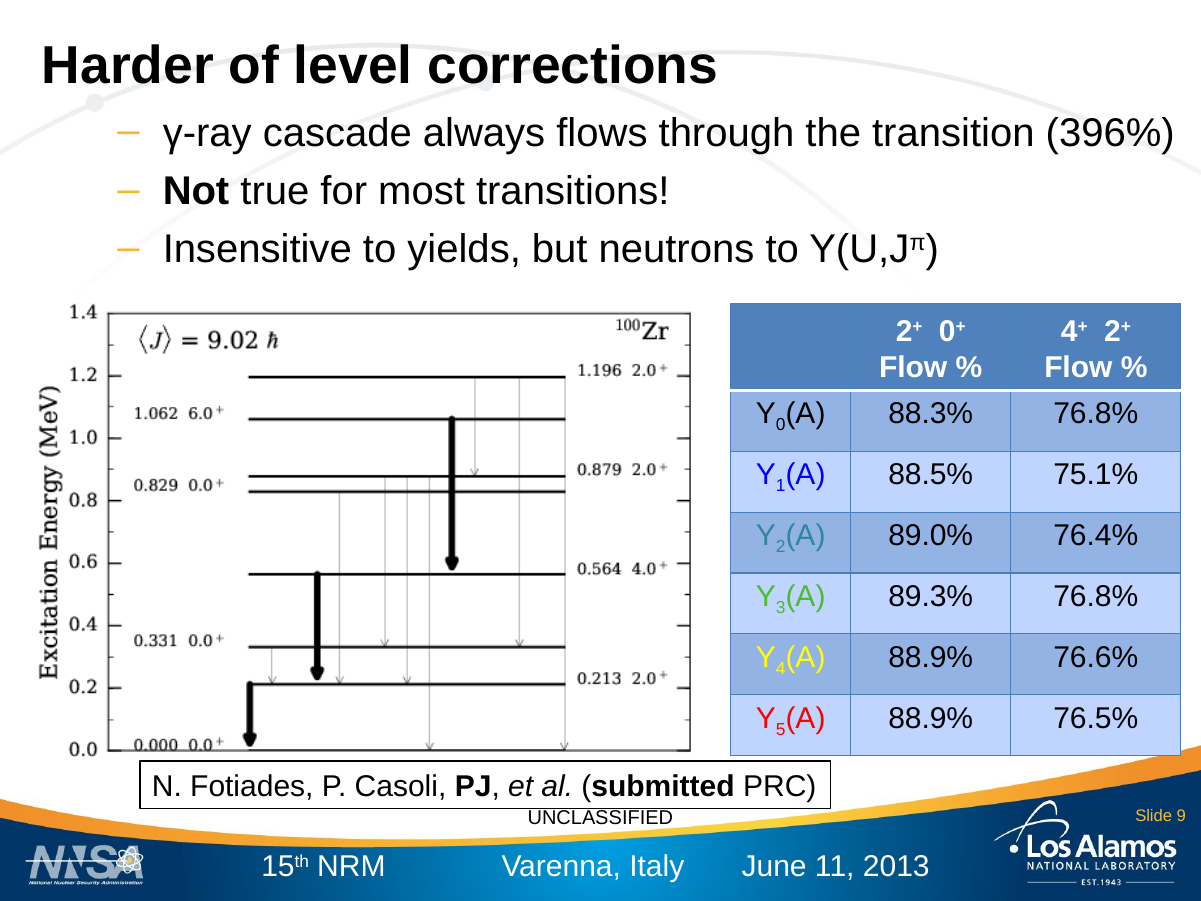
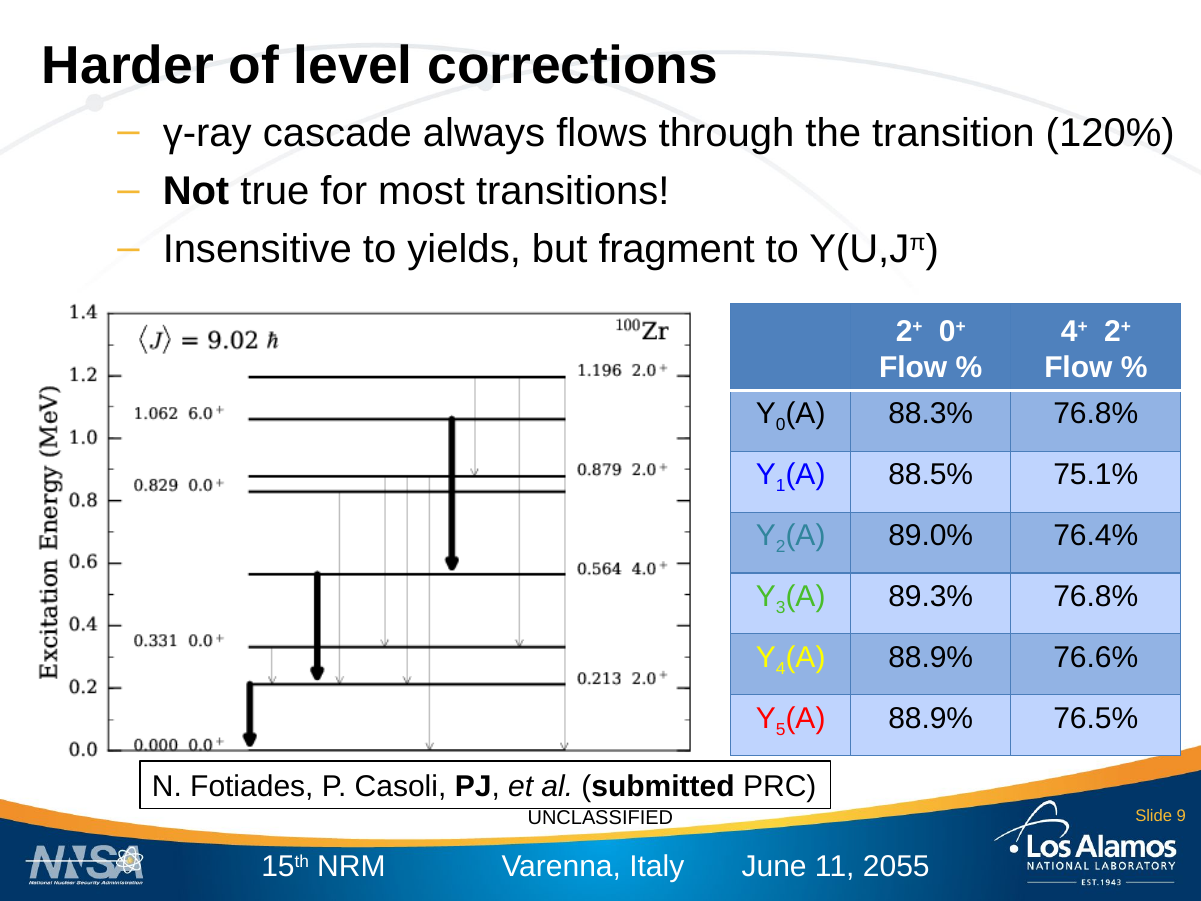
396%: 396% -> 120%
neutrons: neutrons -> fragment
2013: 2013 -> 2055
